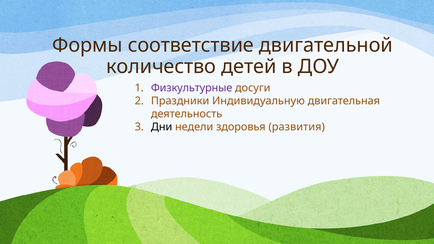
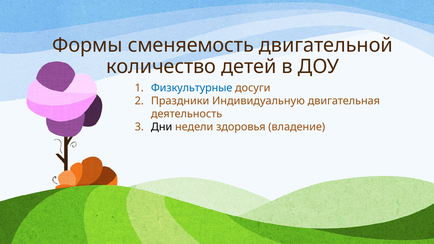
соответствие: соответствие -> сменяемость
Физкультурные colour: purple -> blue
развития: развития -> владение
